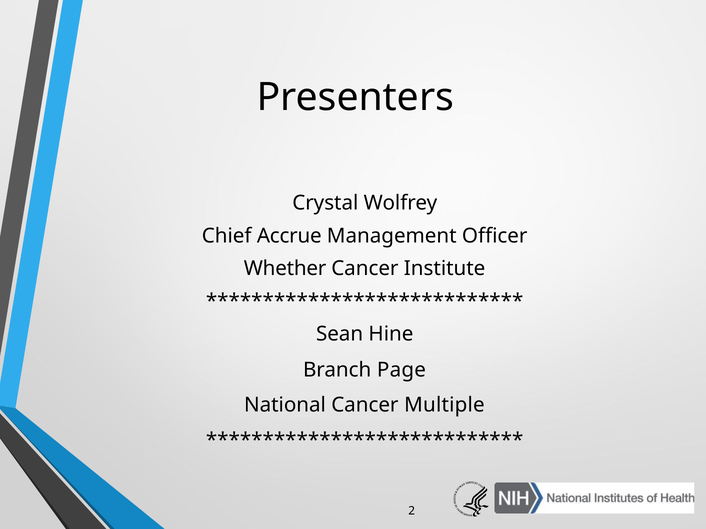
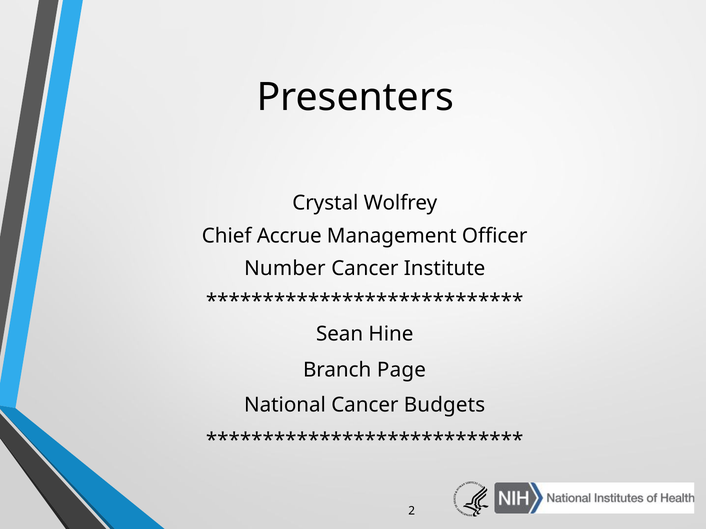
Whether: Whether -> Number
Multiple: Multiple -> Budgets
